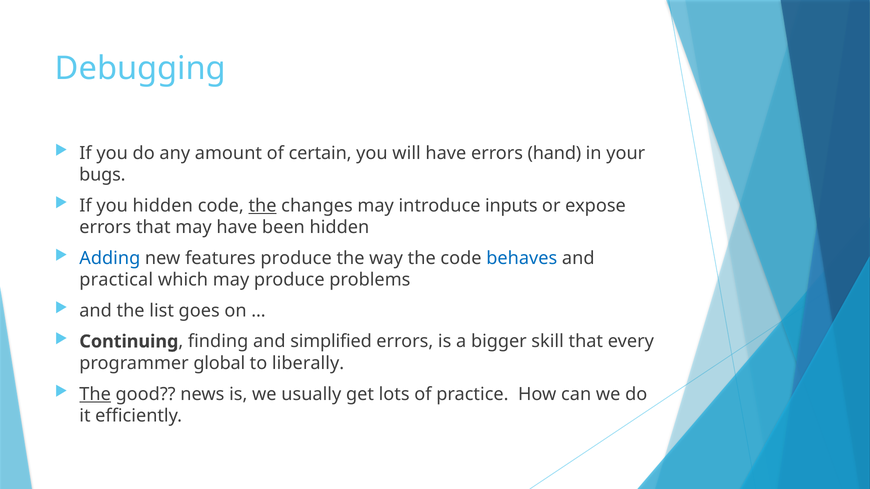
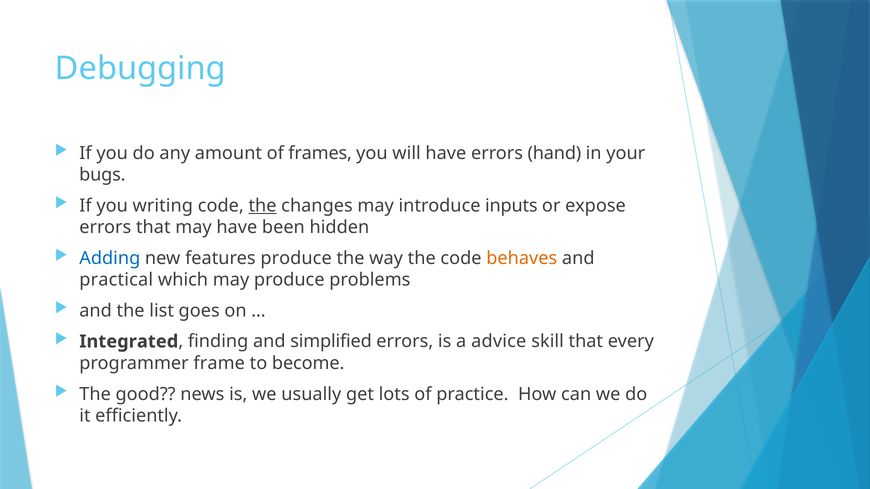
certain: certain -> frames
you hidden: hidden -> writing
behaves colour: blue -> orange
Continuing: Continuing -> Integrated
bigger: bigger -> advice
global: global -> frame
liberally: liberally -> become
The at (95, 394) underline: present -> none
